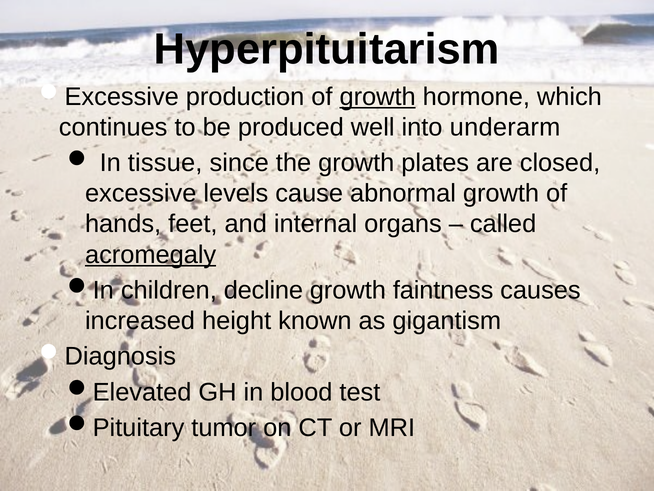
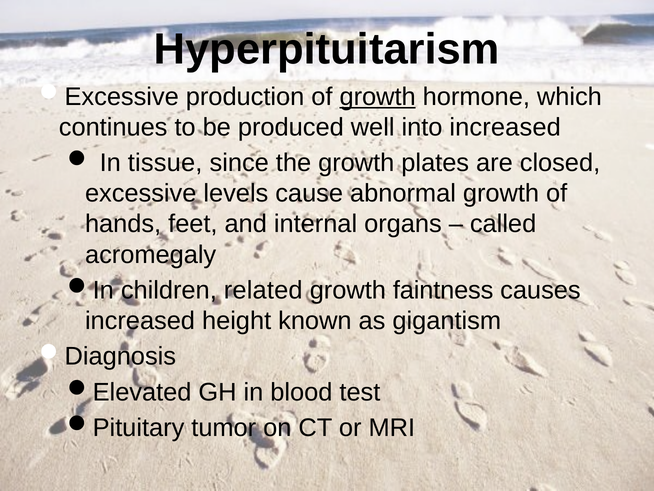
into underarm: underarm -> increased
acromegaly underline: present -> none
decline: decline -> related
